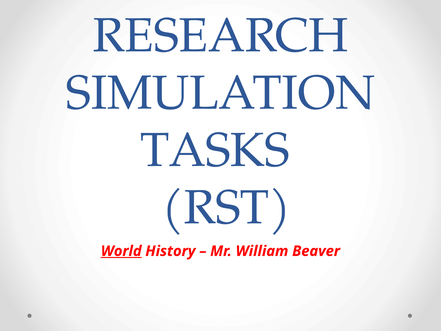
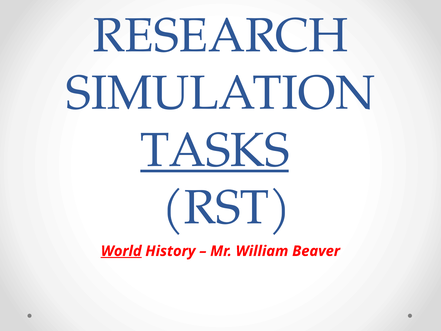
TASKS underline: none -> present
